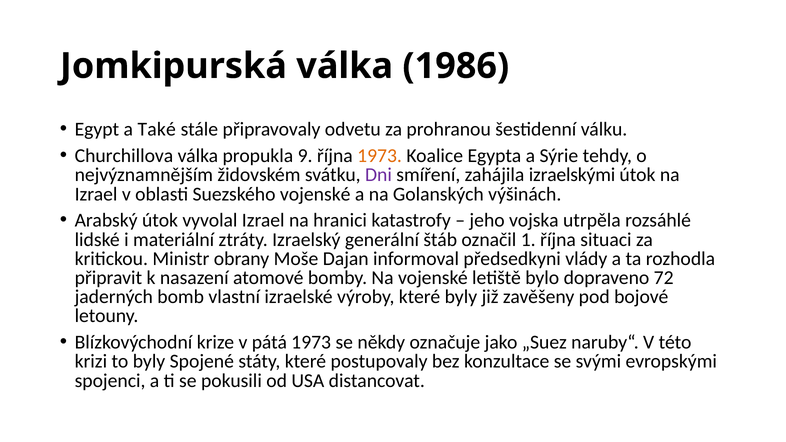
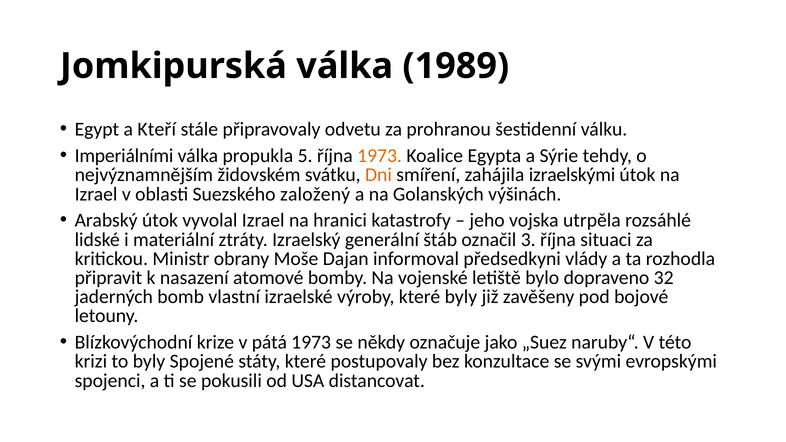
1986: 1986 -> 1989
Také: Také -> Kteří
Churchillova: Churchillova -> Imperiálními
9: 9 -> 5
Dni colour: purple -> orange
Suezského vojenské: vojenské -> založený
1: 1 -> 3
72: 72 -> 32
